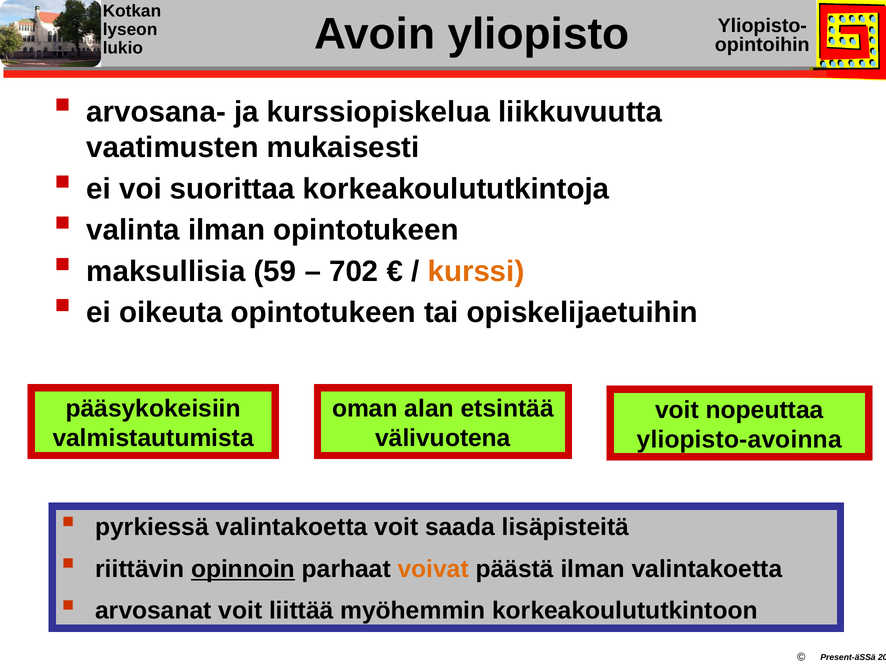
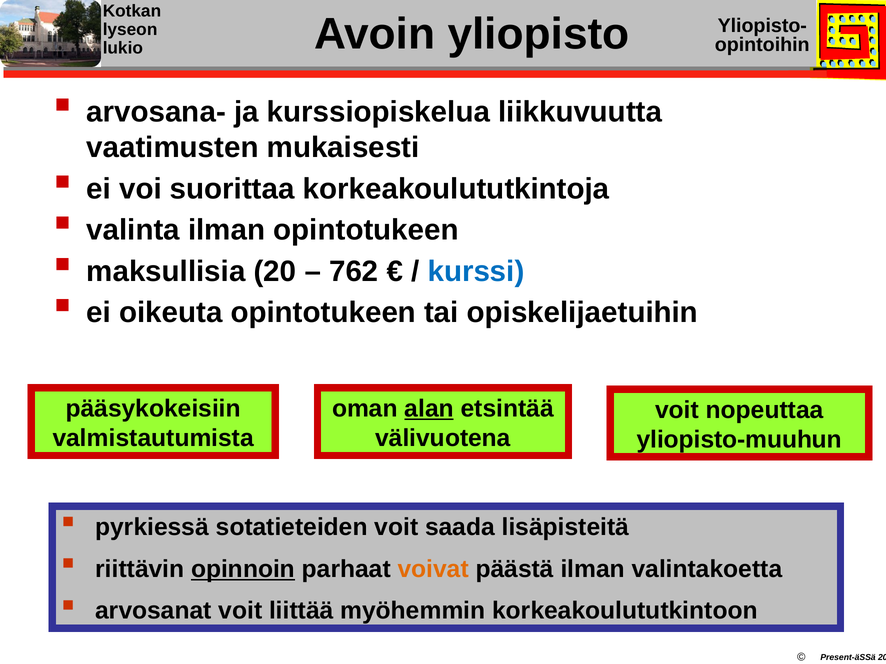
59: 59 -> 20
702: 702 -> 762
kurssi colour: orange -> blue
alan underline: none -> present
yliopisto-avoinna: yliopisto-avoinna -> yliopisto-muuhun
pyrkiessä valintakoetta: valintakoetta -> sotatieteiden
